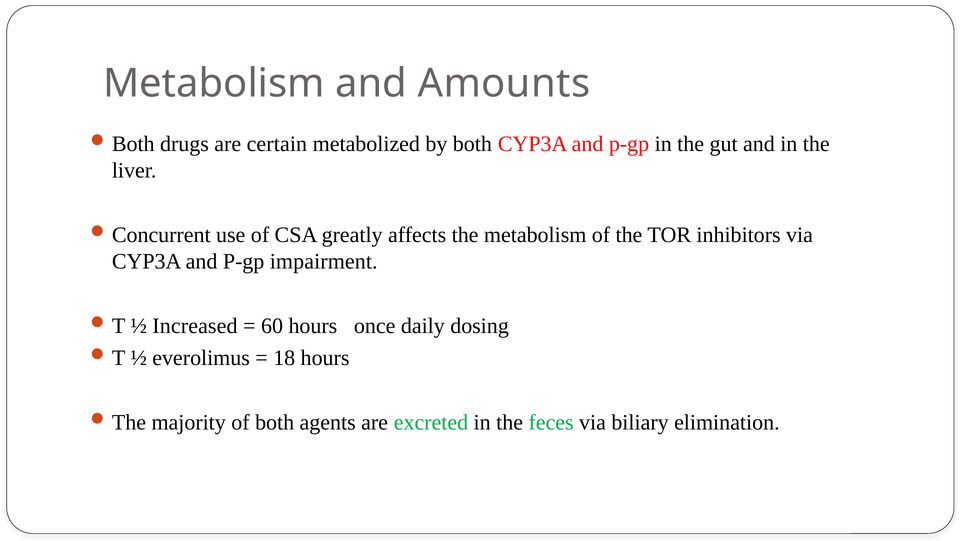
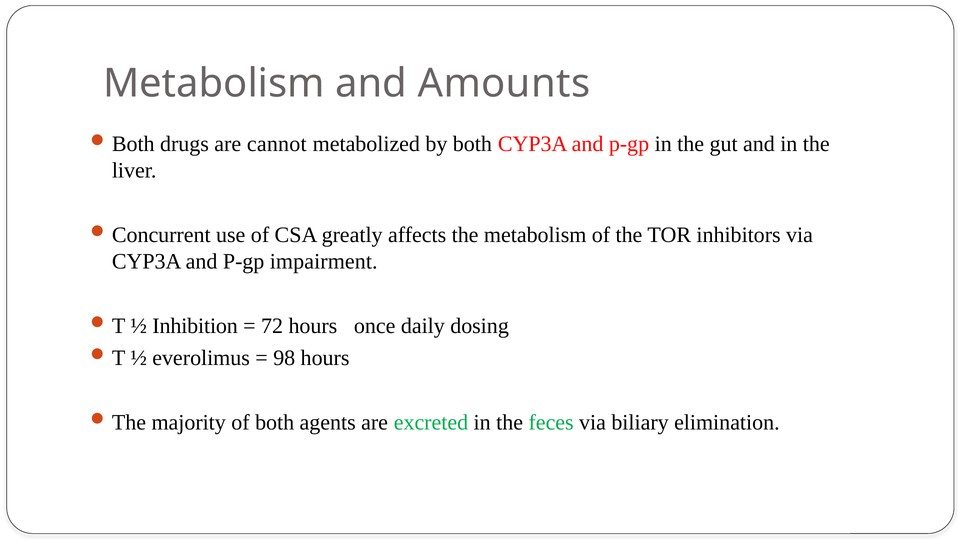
certain: certain -> cannot
Increased: Increased -> Inhibition
60: 60 -> 72
18: 18 -> 98
